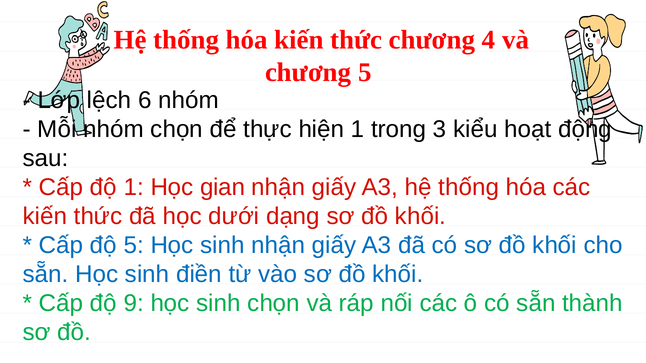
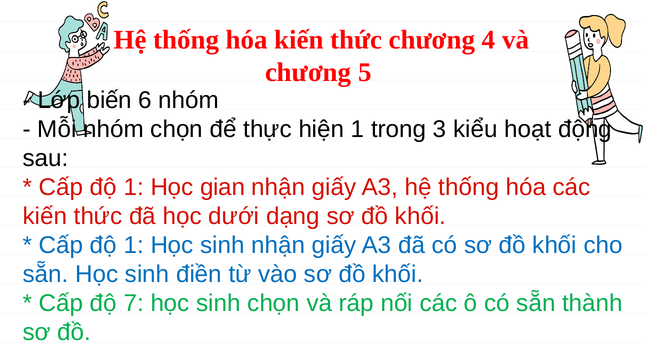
lệch: lệch -> biến
5 at (134, 246): 5 -> 1
9: 9 -> 7
